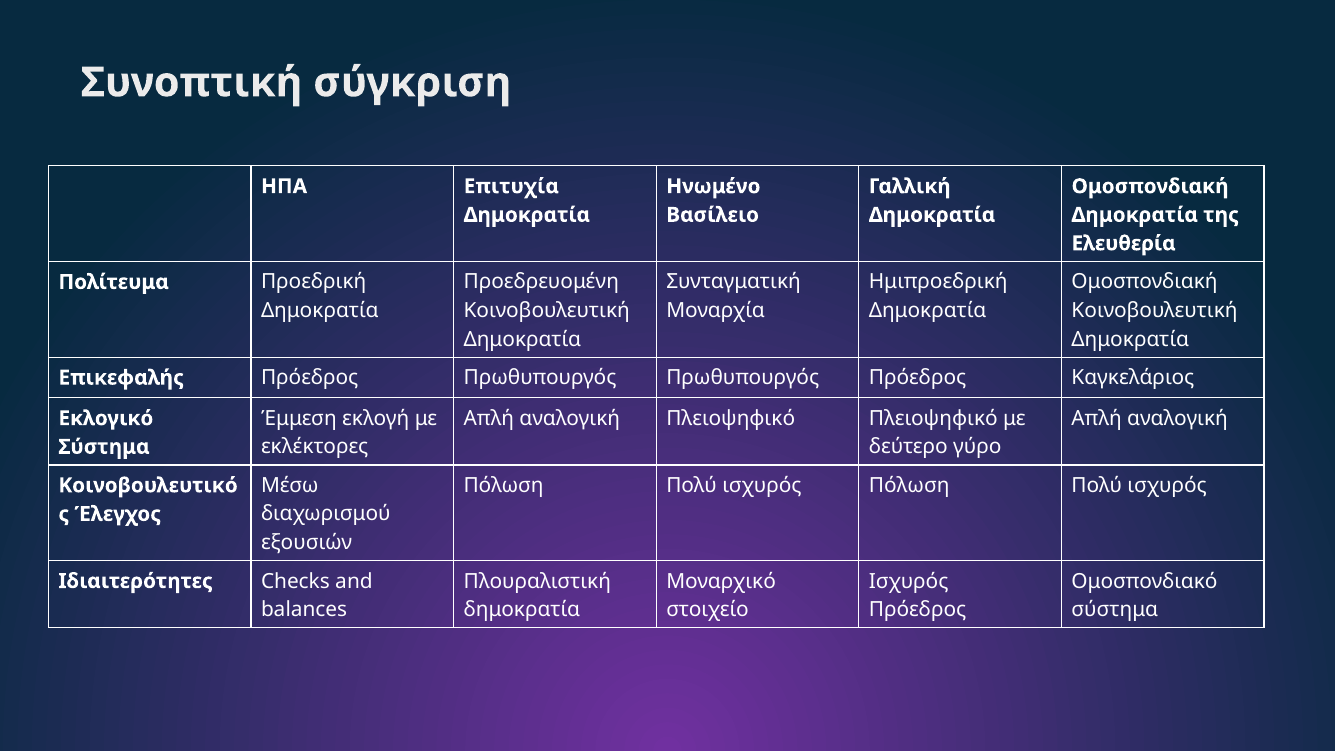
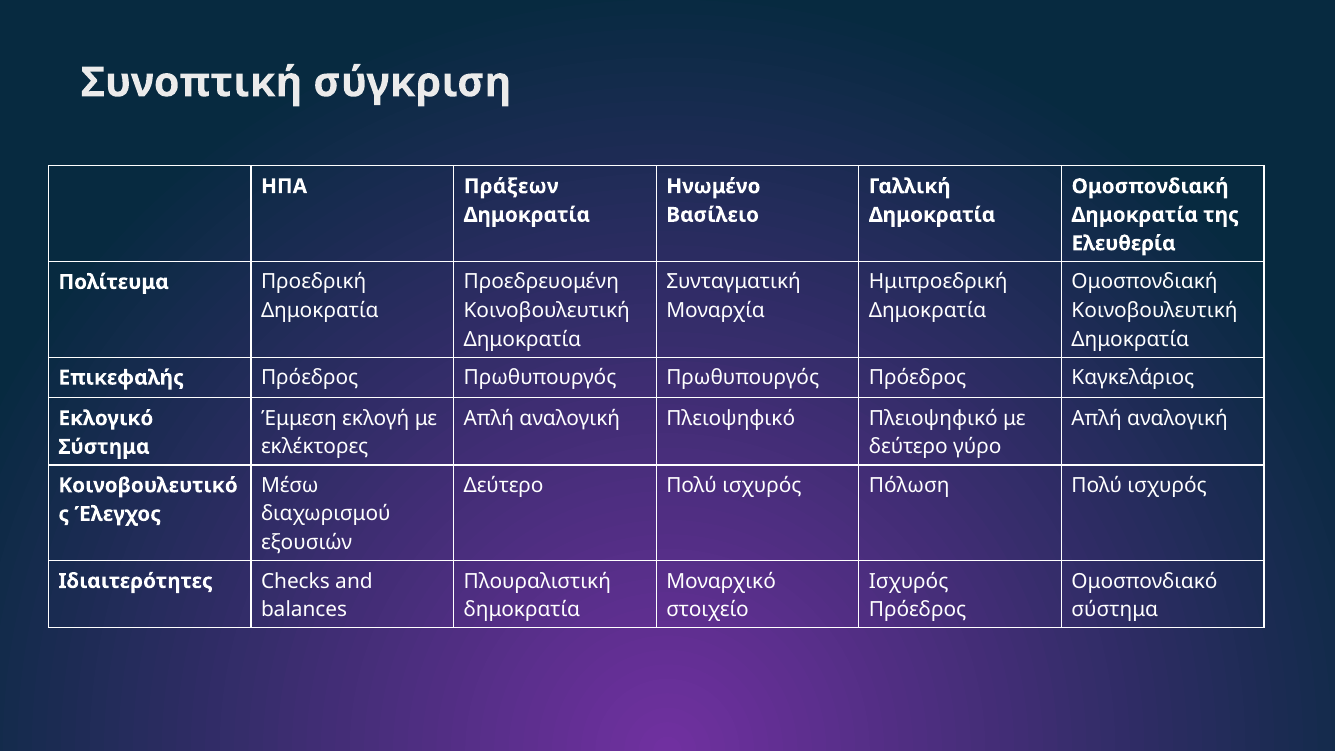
Επιτυχία: Επιτυχία -> Πράξεων
Πόλωση at (504, 485): Πόλωση -> Δεύτερο
